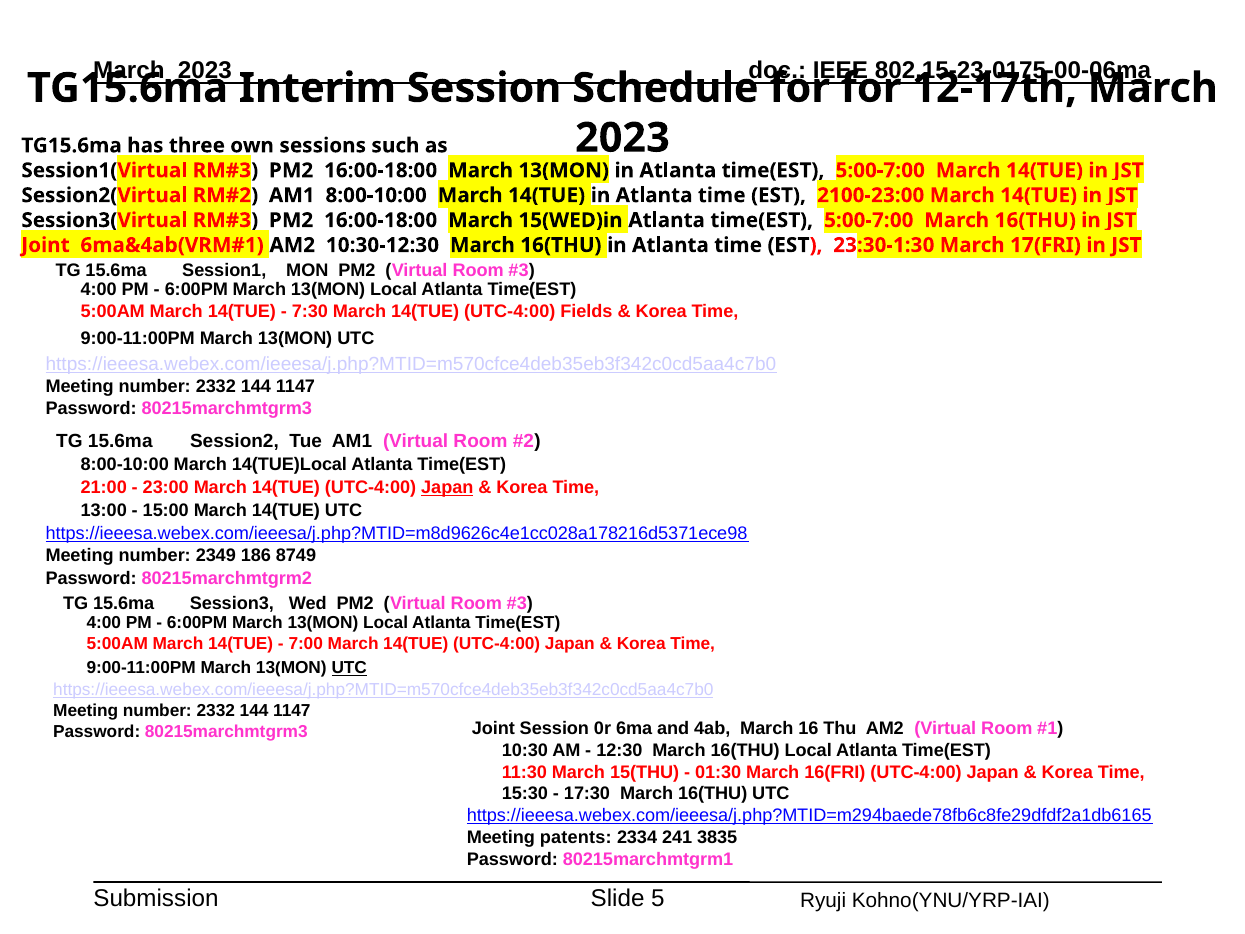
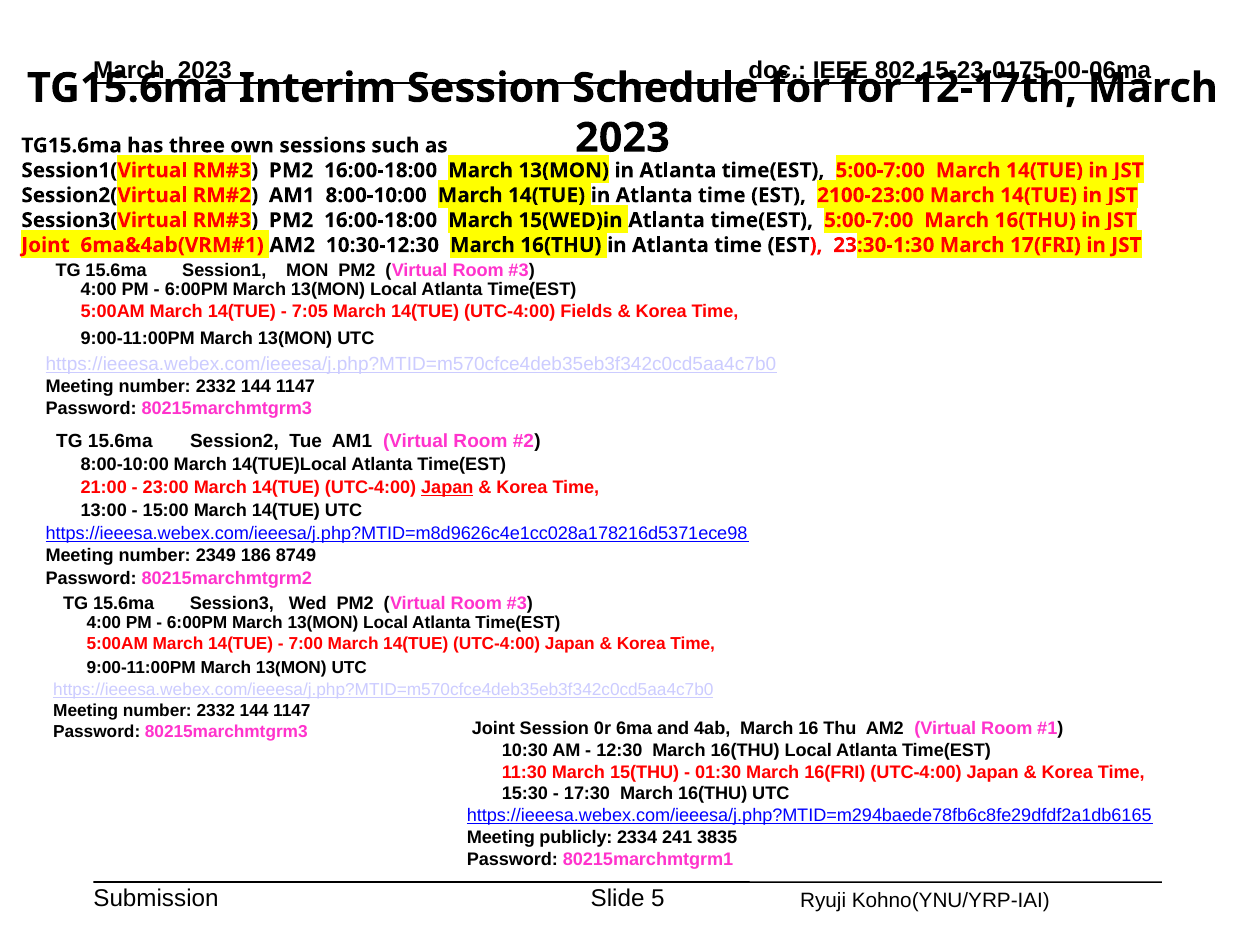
7:30: 7:30 -> 7:05
UTC at (349, 668) underline: present -> none
patents: patents -> publicly
